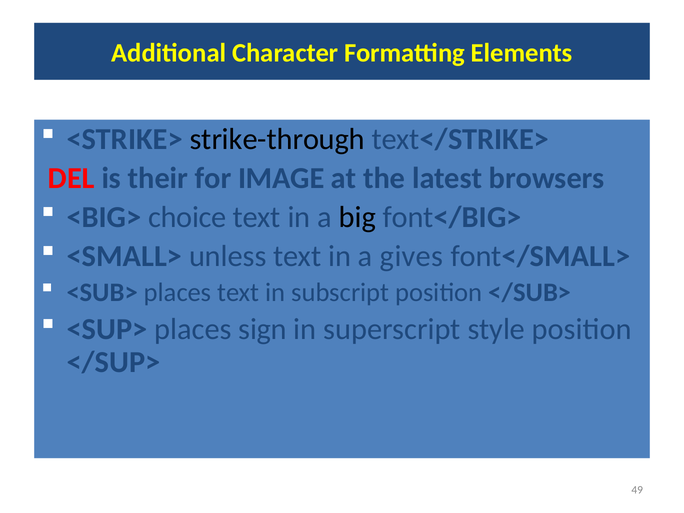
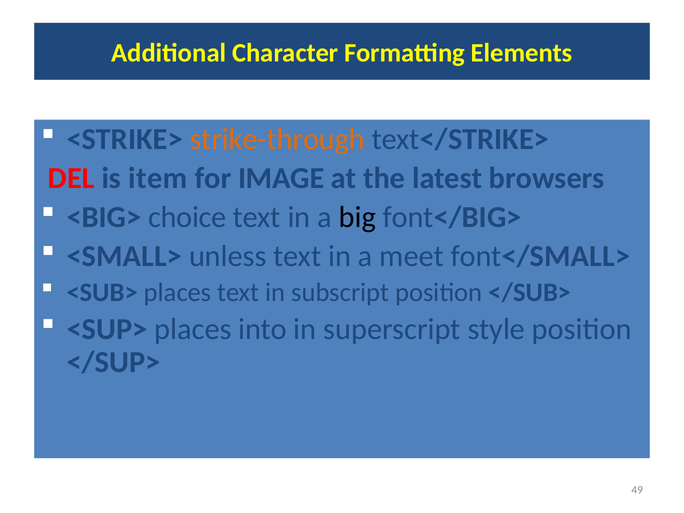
strike-through colour: black -> orange
their: their -> item
gives: gives -> meet
sign: sign -> into
